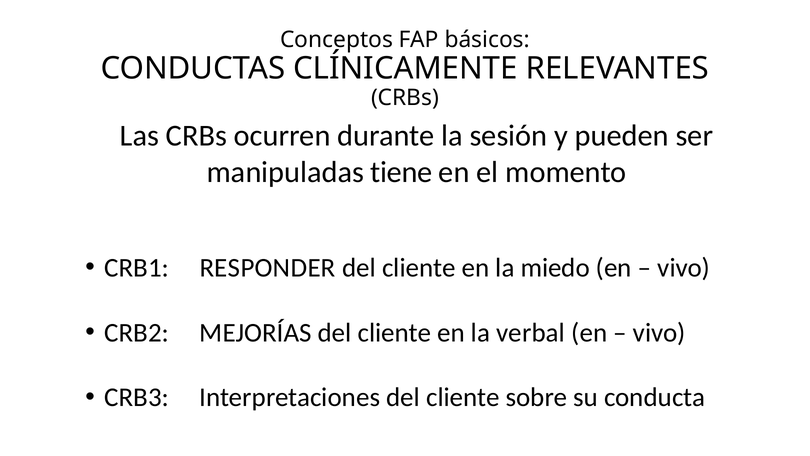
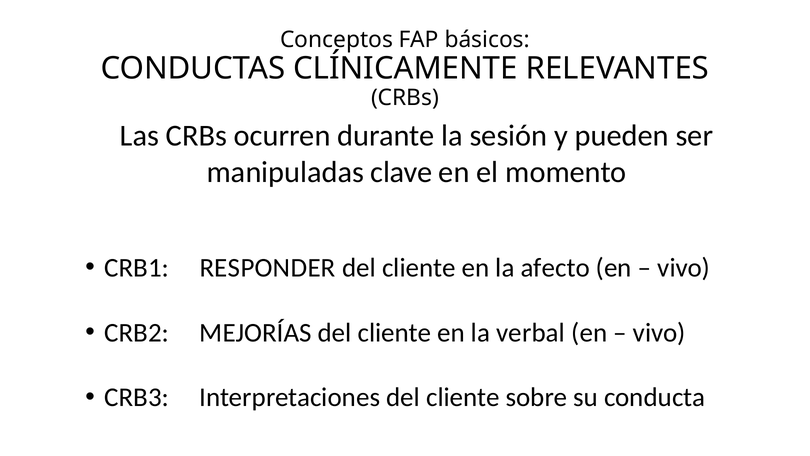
tiene: tiene -> clave
miedo: miedo -> afecto
